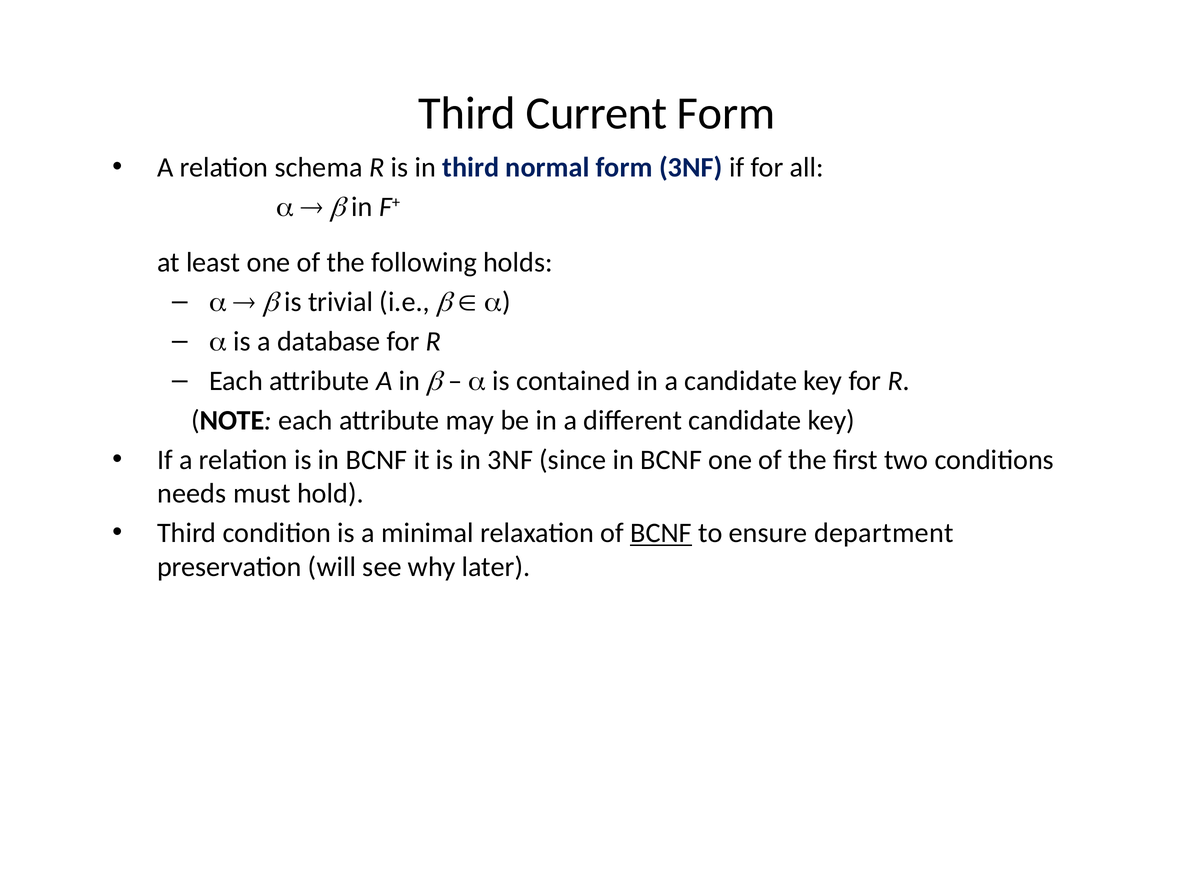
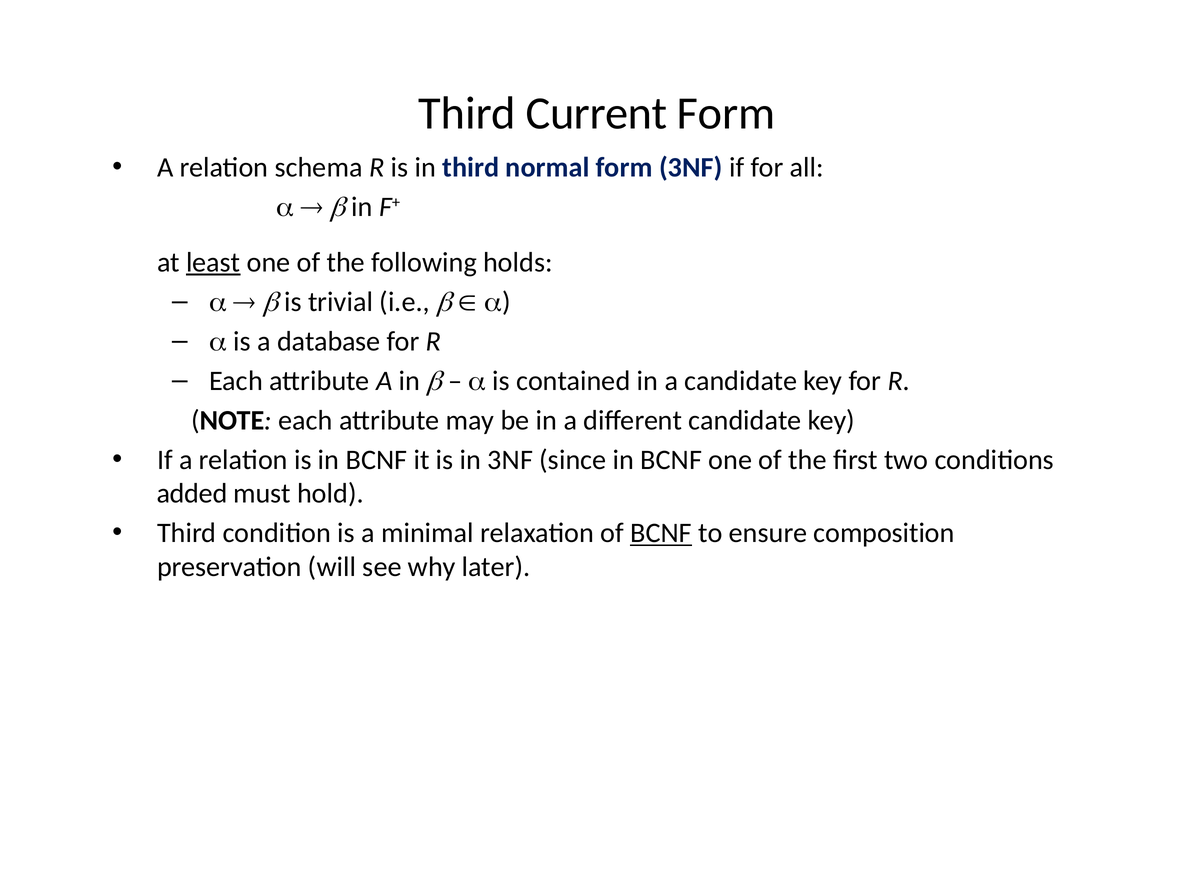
least underline: none -> present
needs: needs -> added
department: department -> composition
